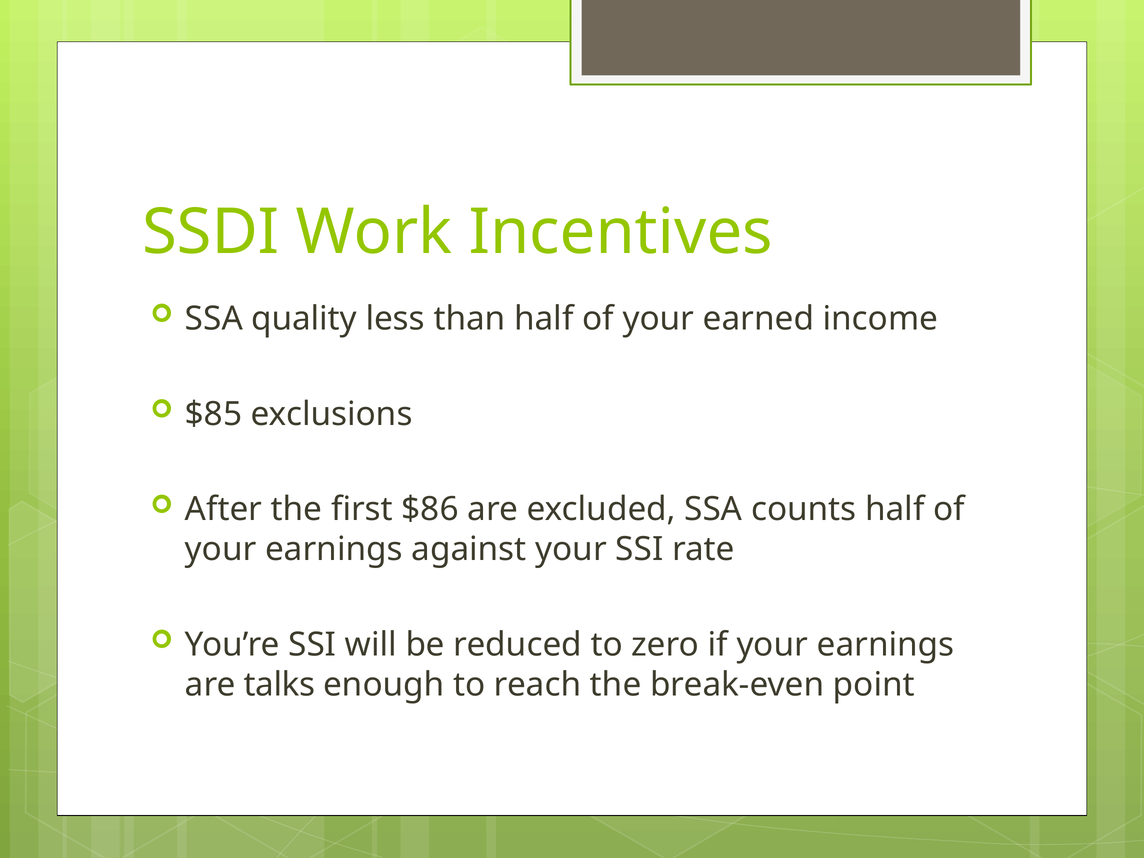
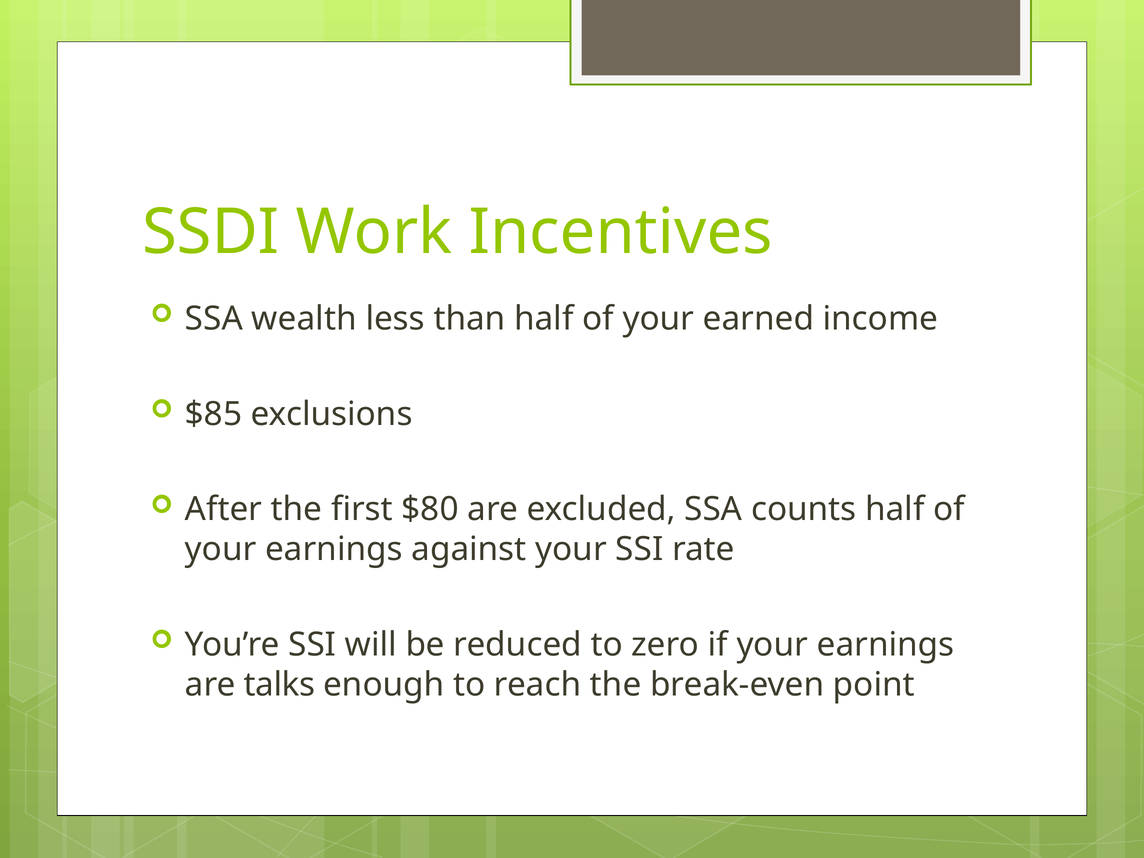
quality: quality -> wealth
$86: $86 -> $80
